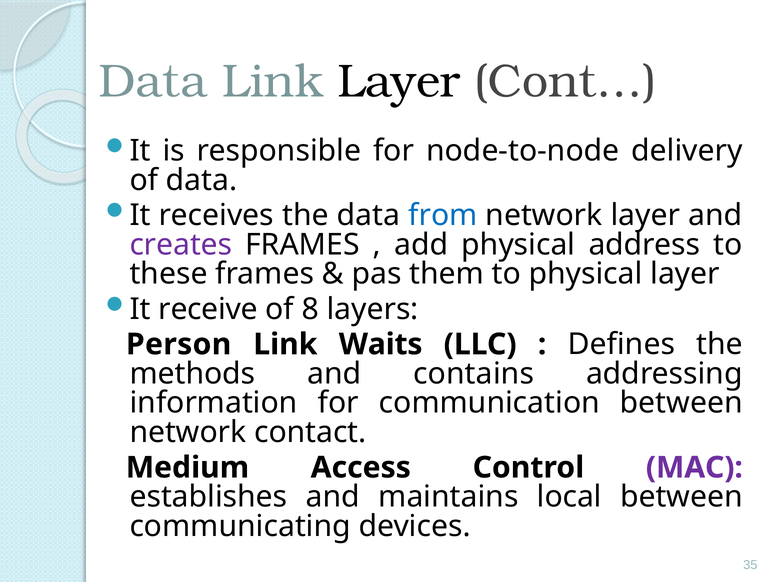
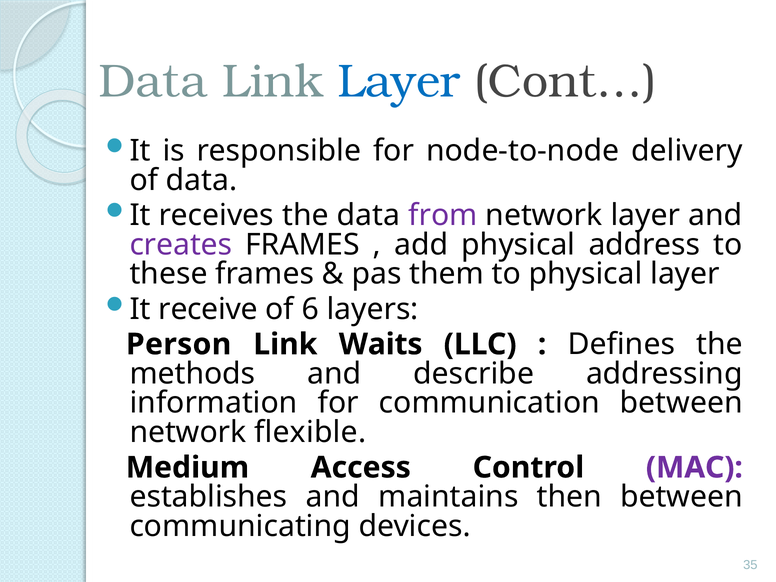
Layer at (399, 82) colour: black -> blue
from colour: blue -> purple
8: 8 -> 6
contains: contains -> describe
contact: contact -> flexible
local: local -> then
